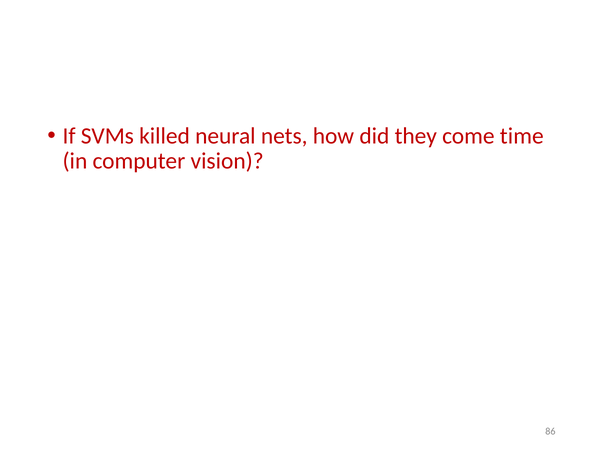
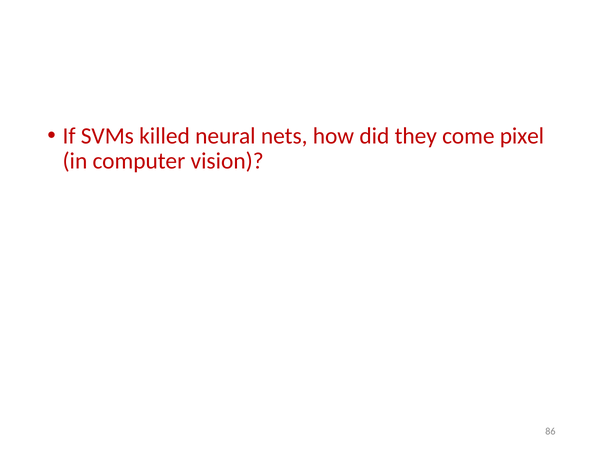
time: time -> pixel
